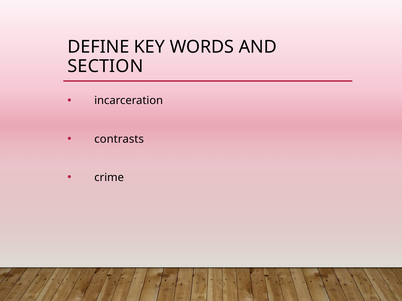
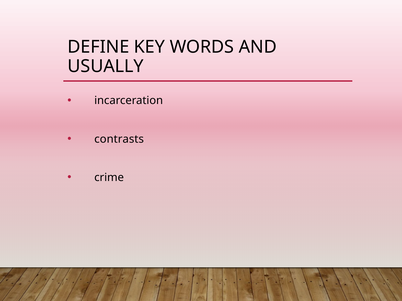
SECTION: SECTION -> USUALLY
